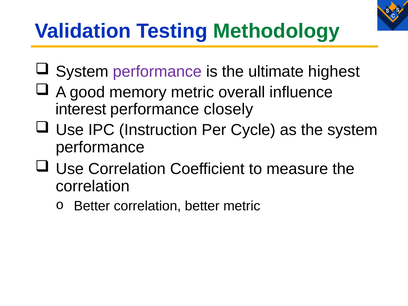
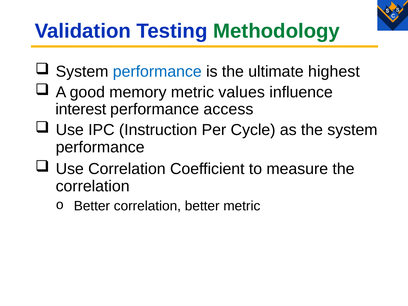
performance at (157, 72) colour: purple -> blue
overall: overall -> values
closely: closely -> access
